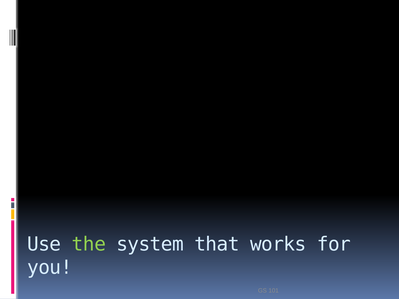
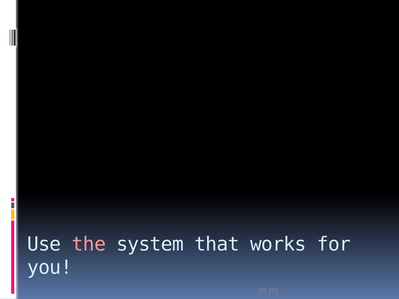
the colour: light green -> pink
